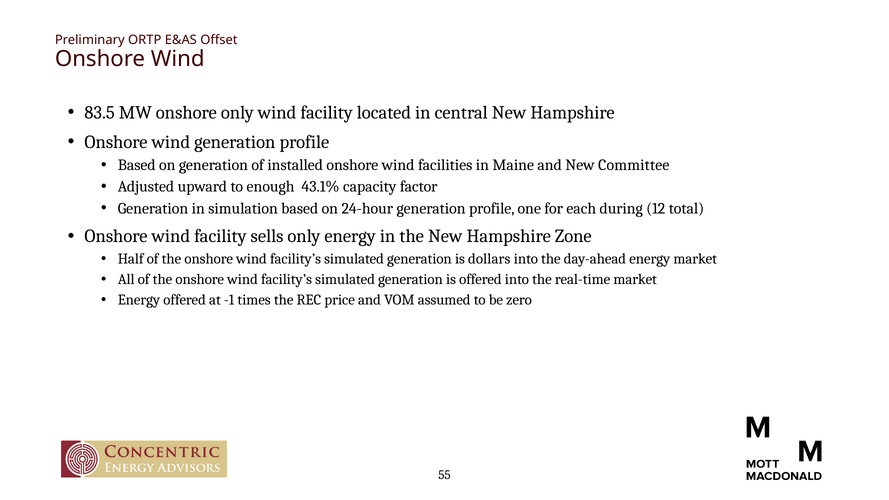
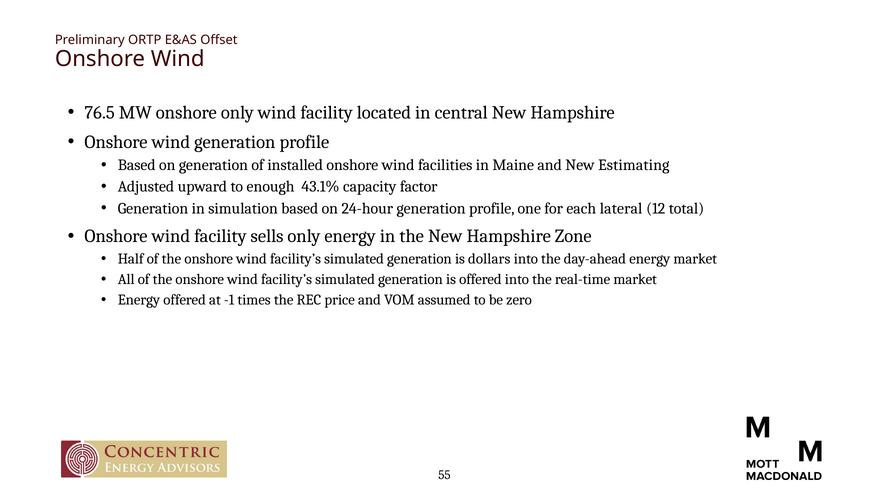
83.5: 83.5 -> 76.5
Committee: Committee -> Estimating
during: during -> lateral
